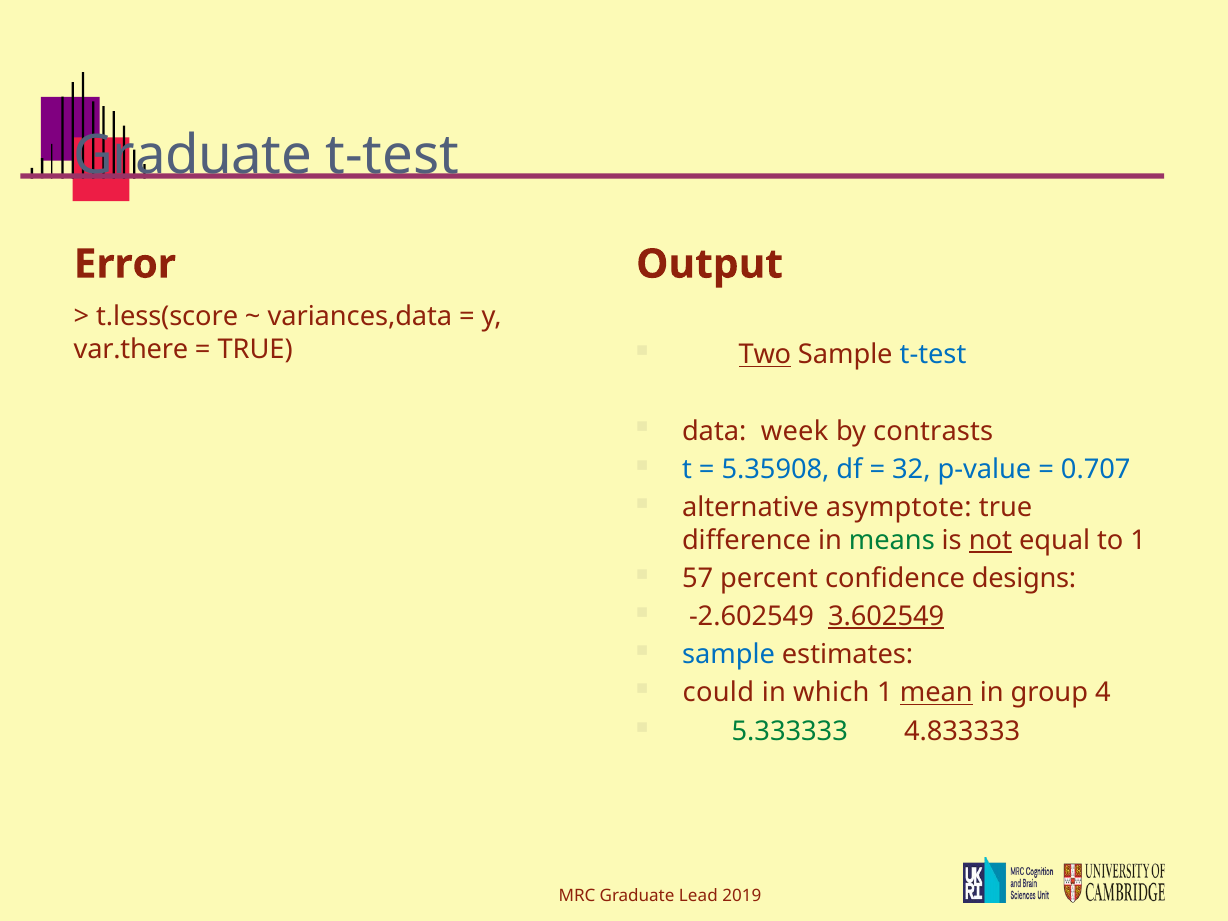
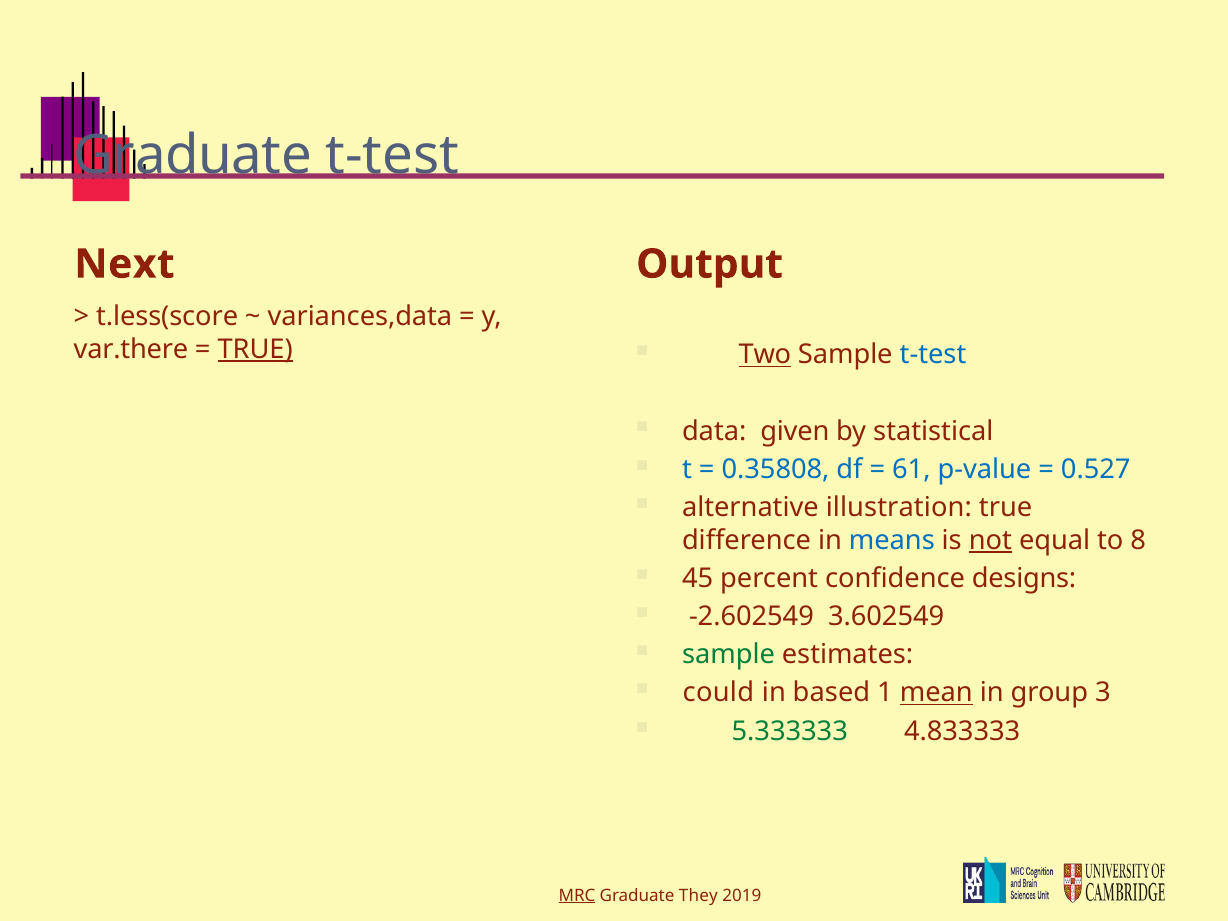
Error: Error -> Next
TRUE at (255, 349) underline: none -> present
week: week -> given
contrasts: contrasts -> statistical
5.35908: 5.35908 -> 0.35808
32: 32 -> 61
0.707: 0.707 -> 0.527
asymptote: asymptote -> illustration
means colour: green -> blue
to 1: 1 -> 8
57: 57 -> 45
3.602549 underline: present -> none
sample at (729, 655) colour: blue -> green
which: which -> based
4: 4 -> 3
MRC underline: none -> present
Lead: Lead -> They
